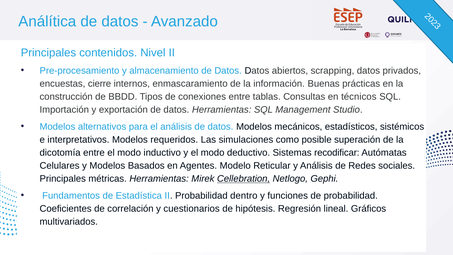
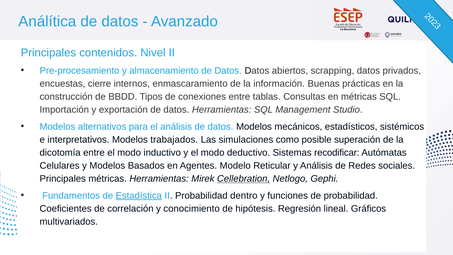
en técnicos: técnicos -> métricas
requeridos: requeridos -> trabajados
Estadística underline: none -> present
cuestionarios: cuestionarios -> conocimiento
